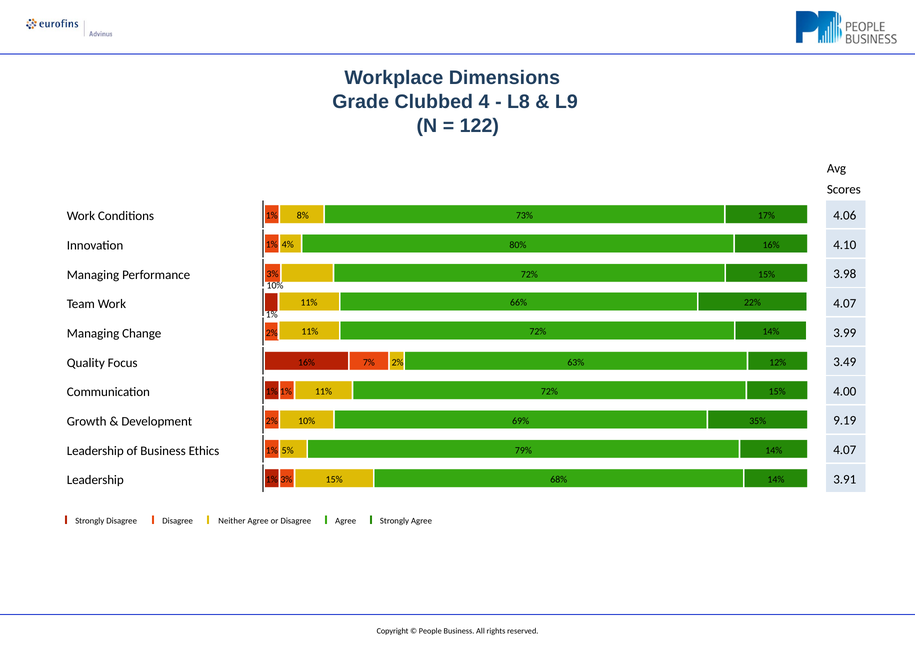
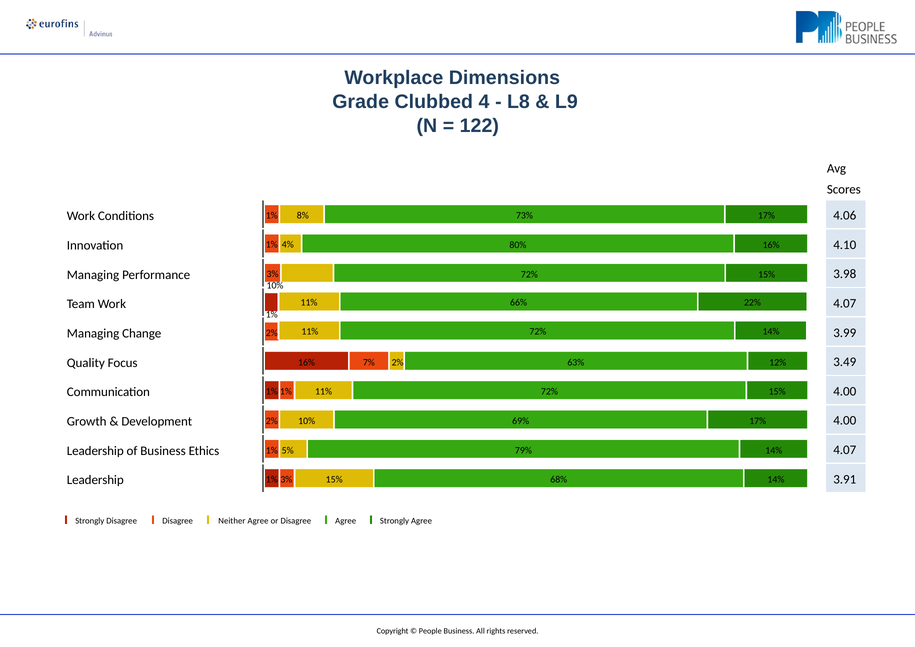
9.19 at (845, 421): 9.19 -> 4.00
69% 35%: 35% -> 17%
